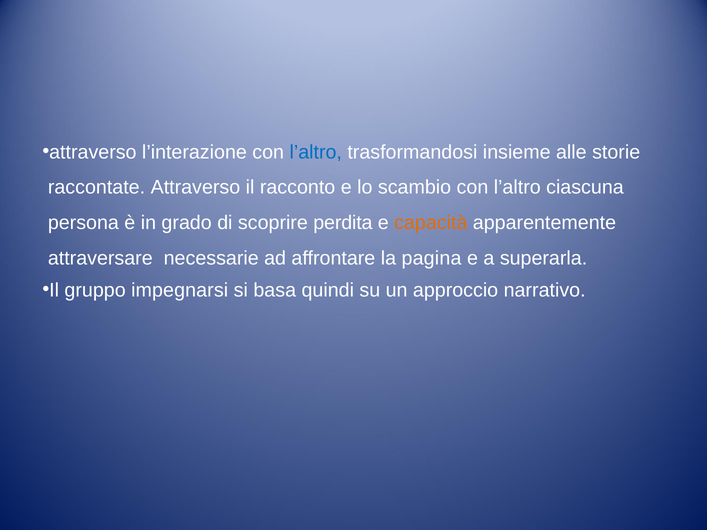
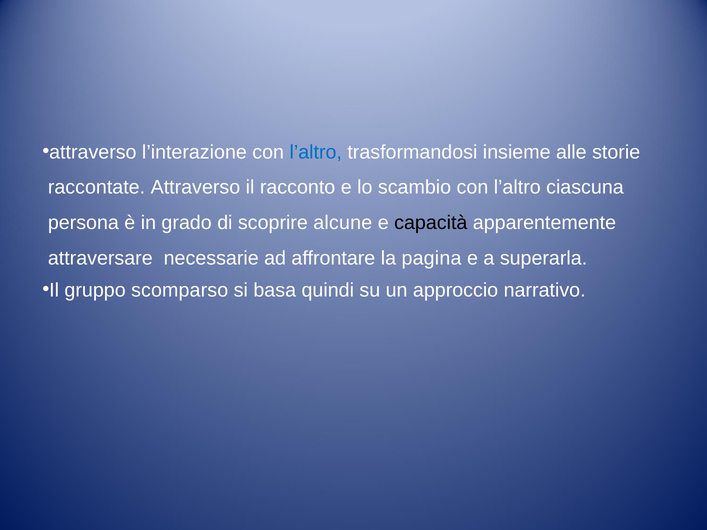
perdita: perdita -> alcune
capacità colour: orange -> black
impegnarsi: impegnarsi -> scomparso
